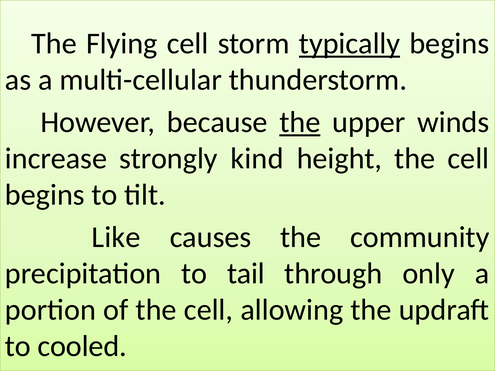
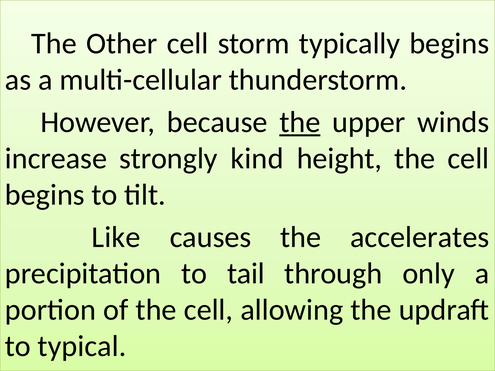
Flying: Flying -> Other
typically underline: present -> none
community: community -> accelerates
cooled: cooled -> typical
